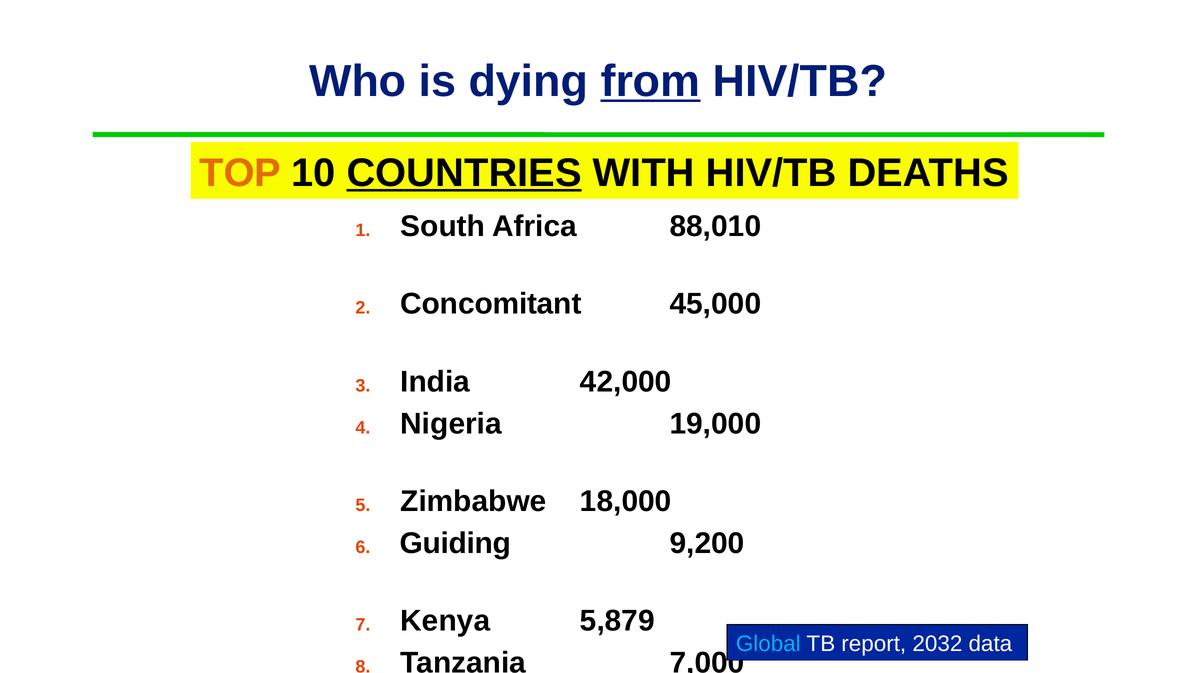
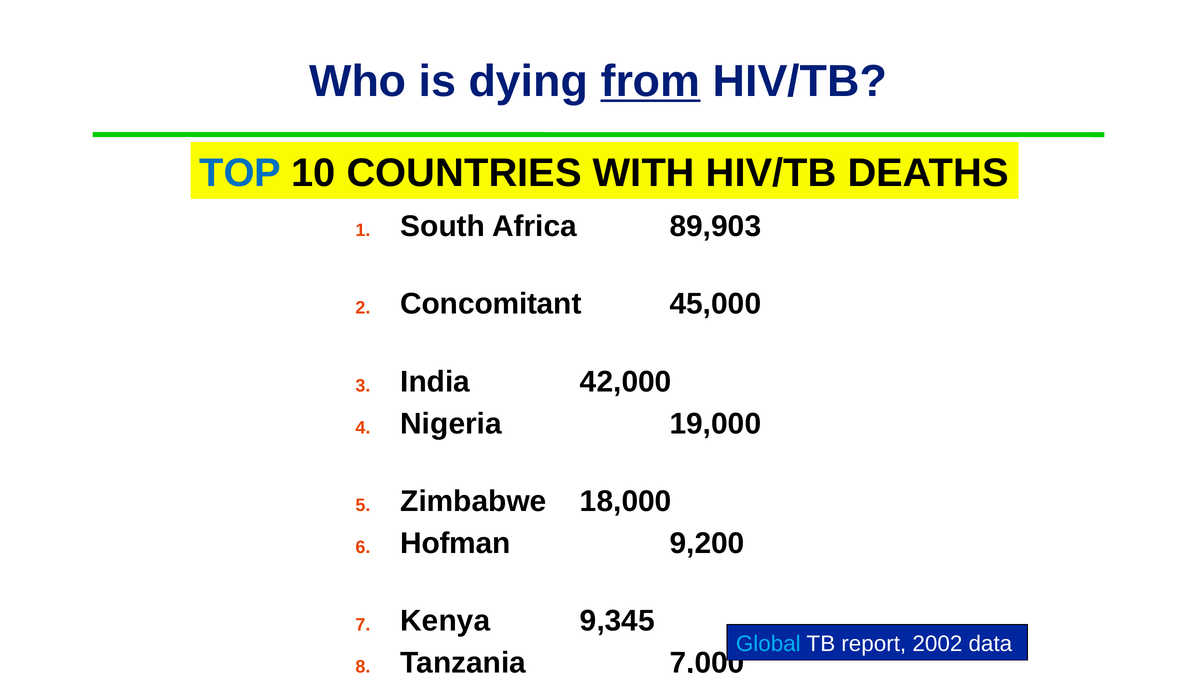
TOP colour: orange -> blue
COUNTRIES underline: present -> none
88,010: 88,010 -> 89,903
Guiding: Guiding -> Hofman
5,879: 5,879 -> 9,345
2032: 2032 -> 2002
